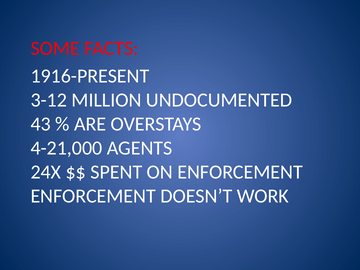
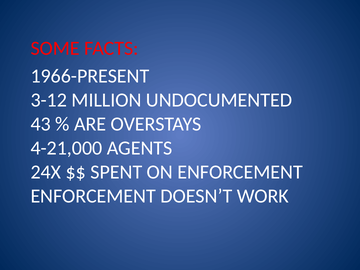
1916-PRESENT: 1916-PRESENT -> 1966-PRESENT
